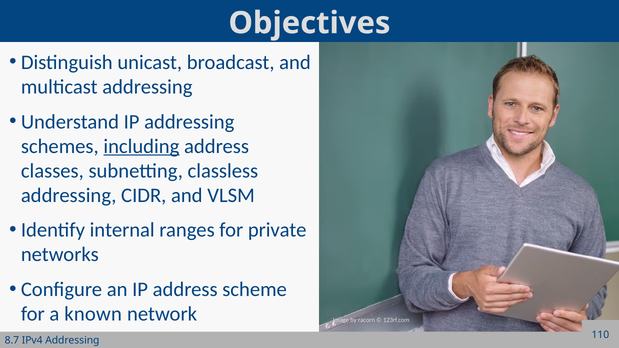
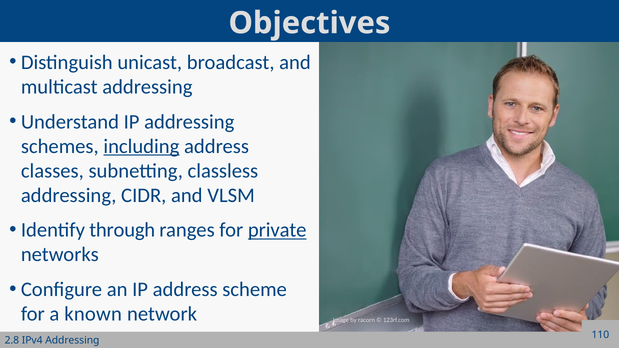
internal: internal -> through
private underline: none -> present
8.7: 8.7 -> 2.8
